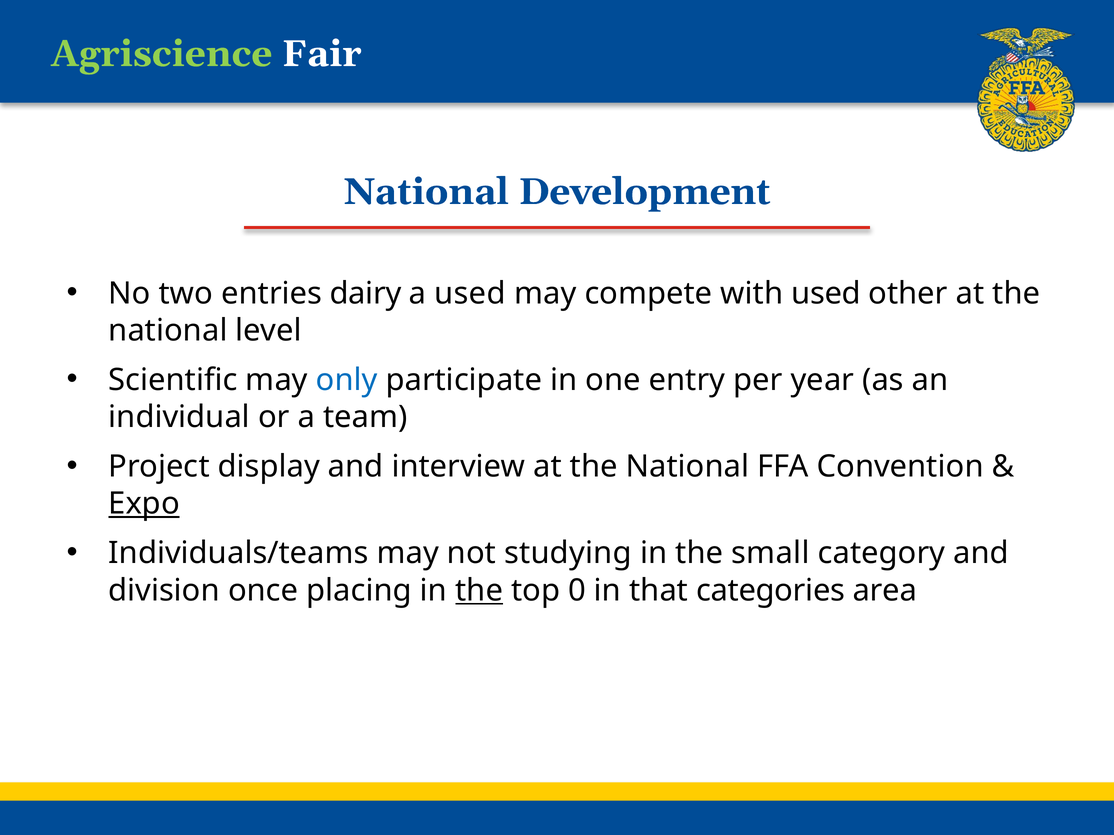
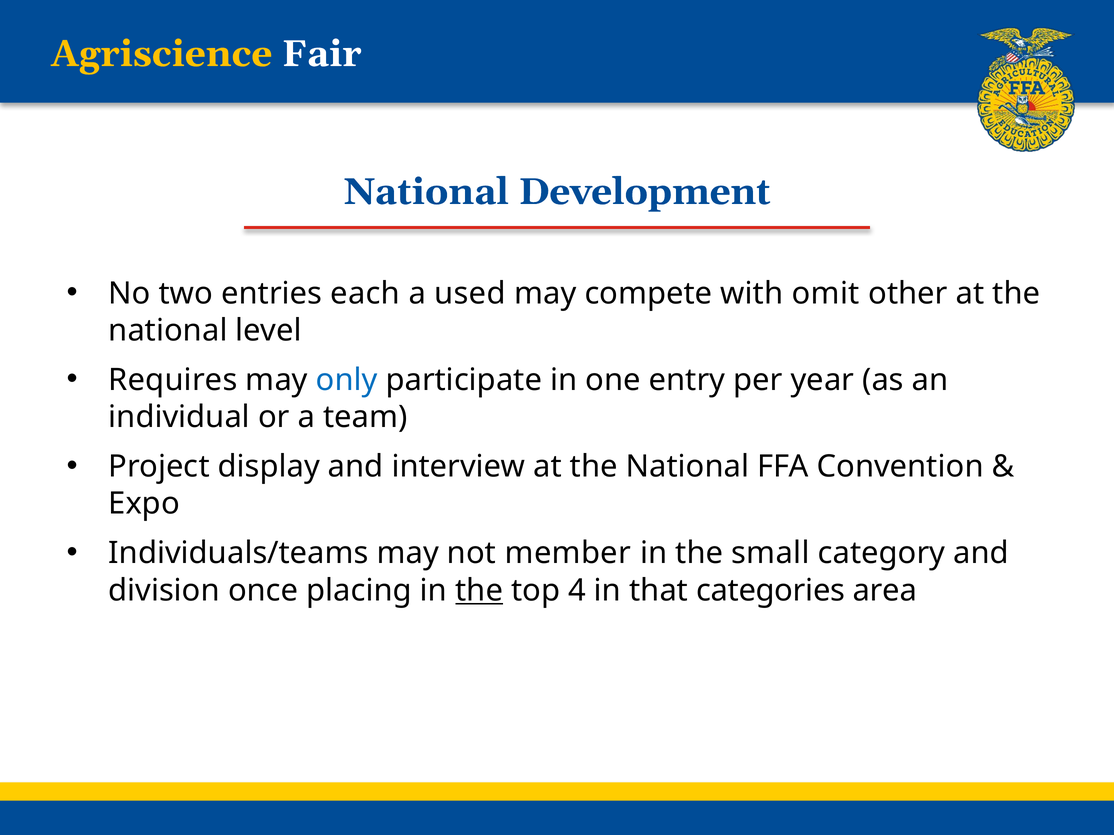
Agriscience colour: light green -> yellow
dairy: dairy -> each
with used: used -> omit
Scientific: Scientific -> Requires
Expo underline: present -> none
studying: studying -> member
0: 0 -> 4
